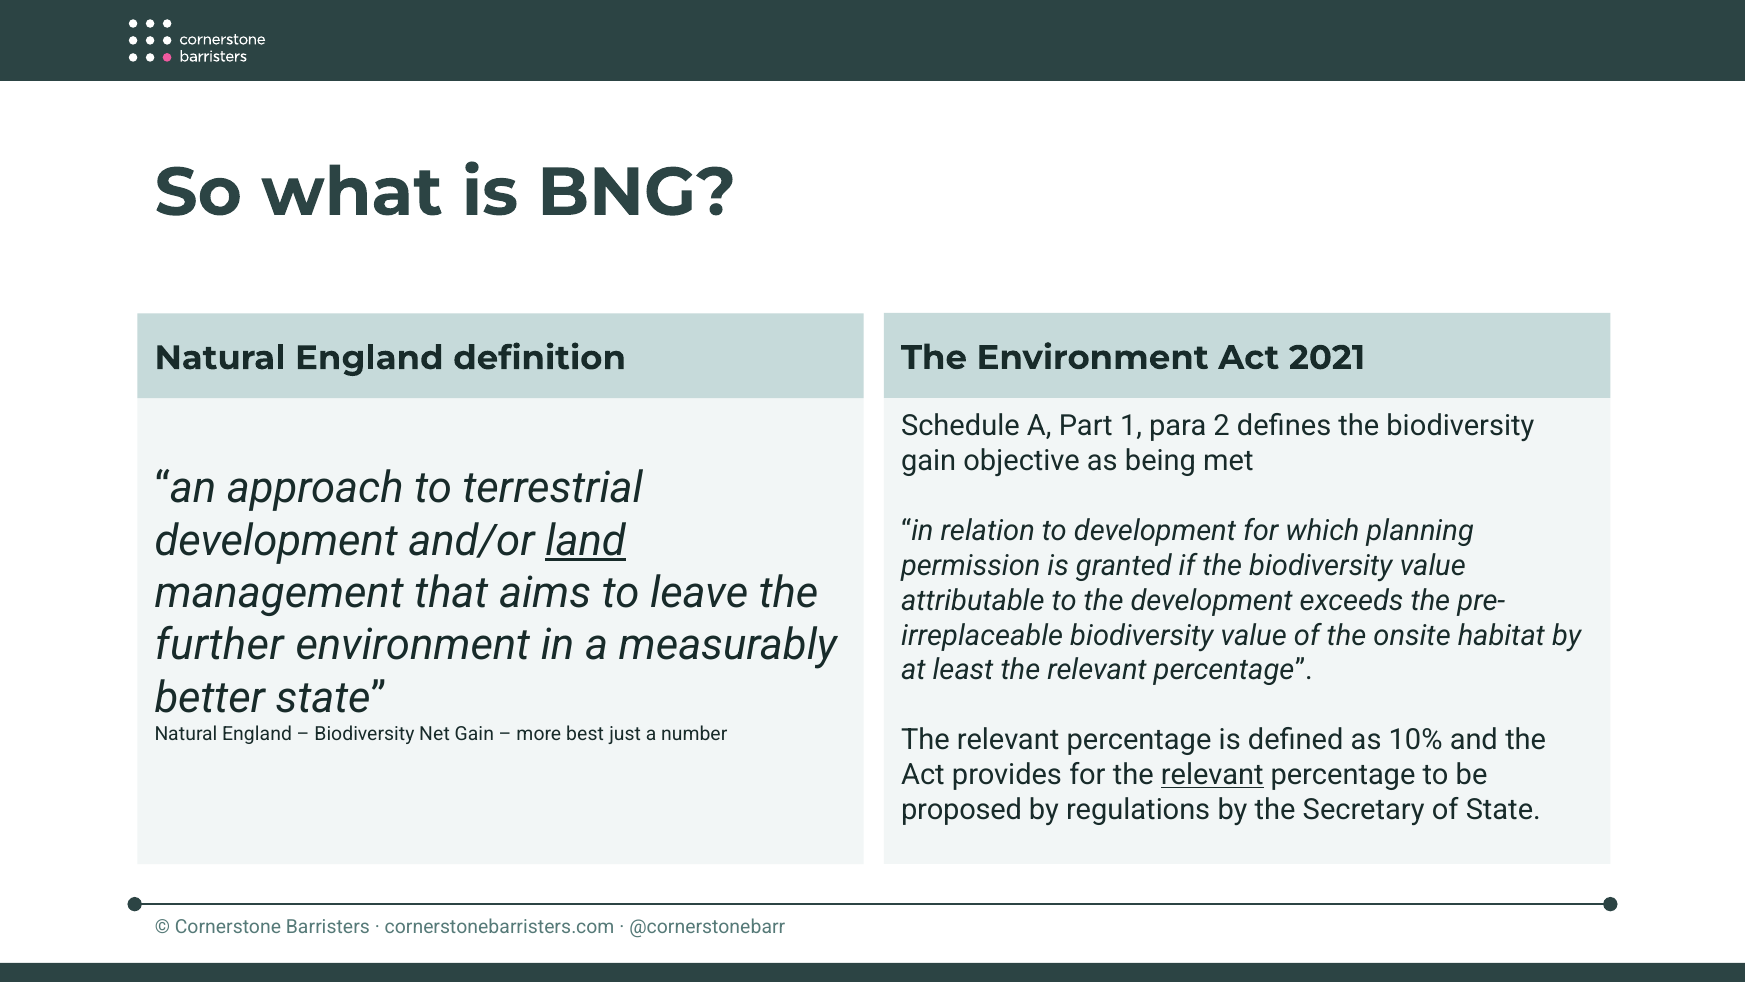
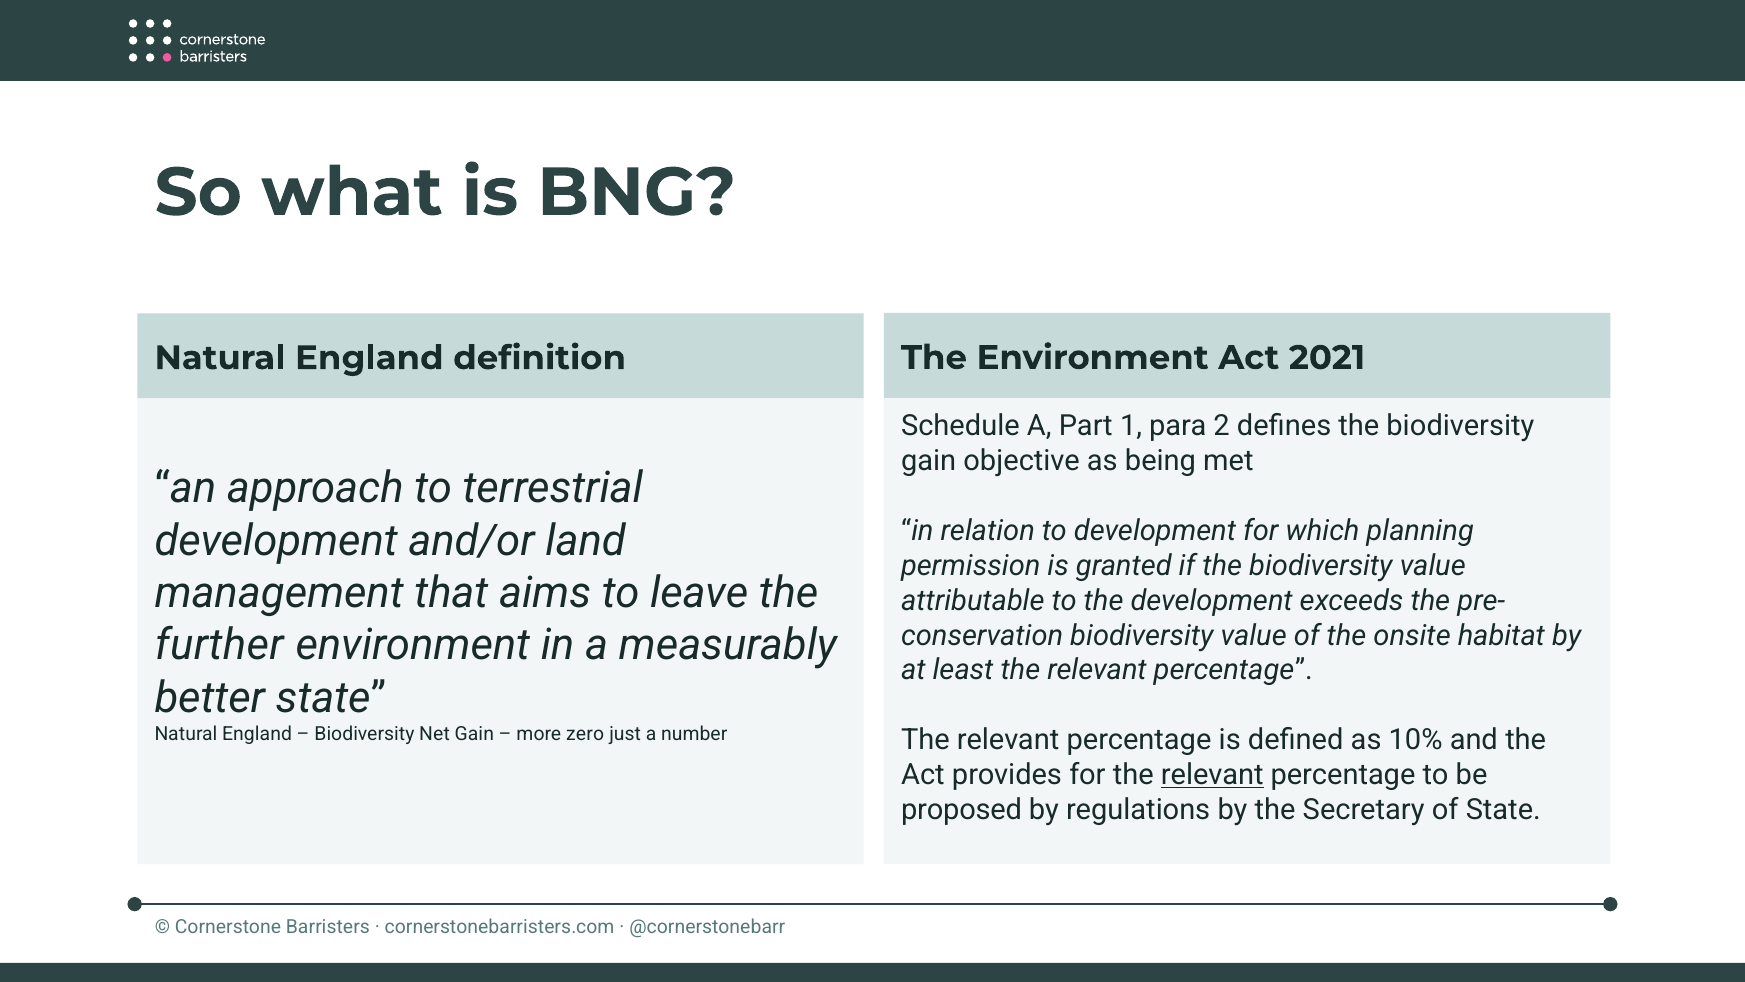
land underline: present -> none
irreplaceable: irreplaceable -> conservation
best: best -> zero
